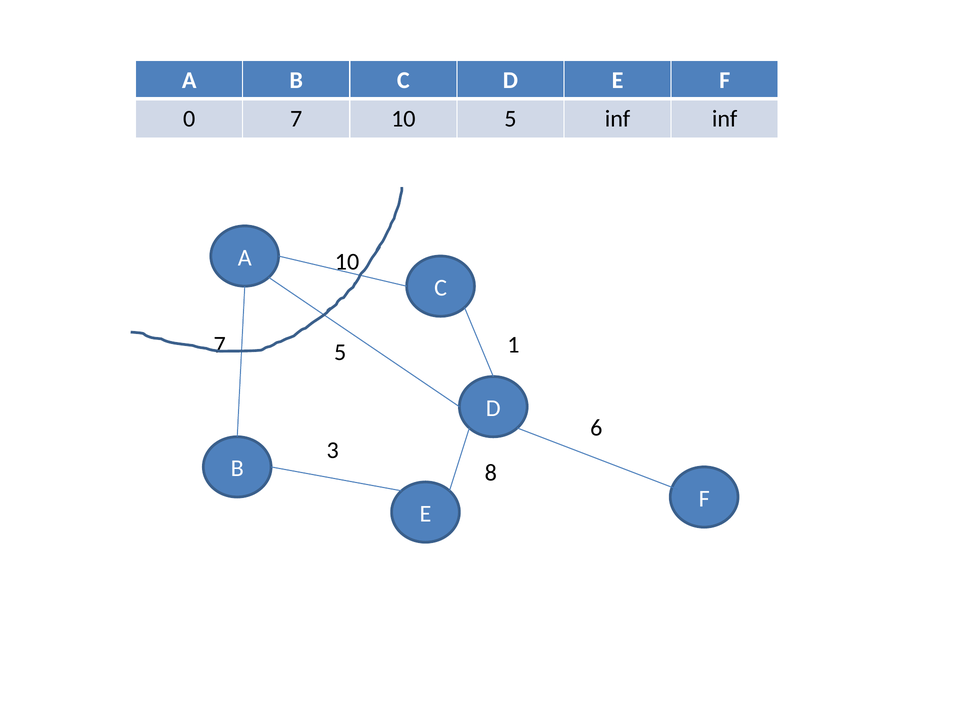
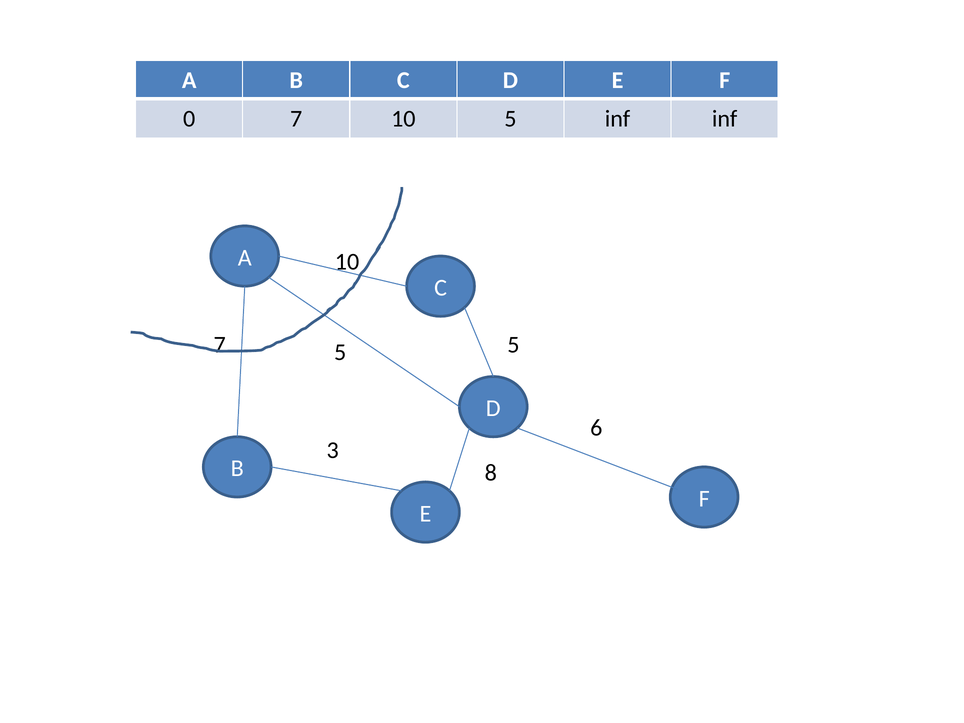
5 1: 1 -> 5
